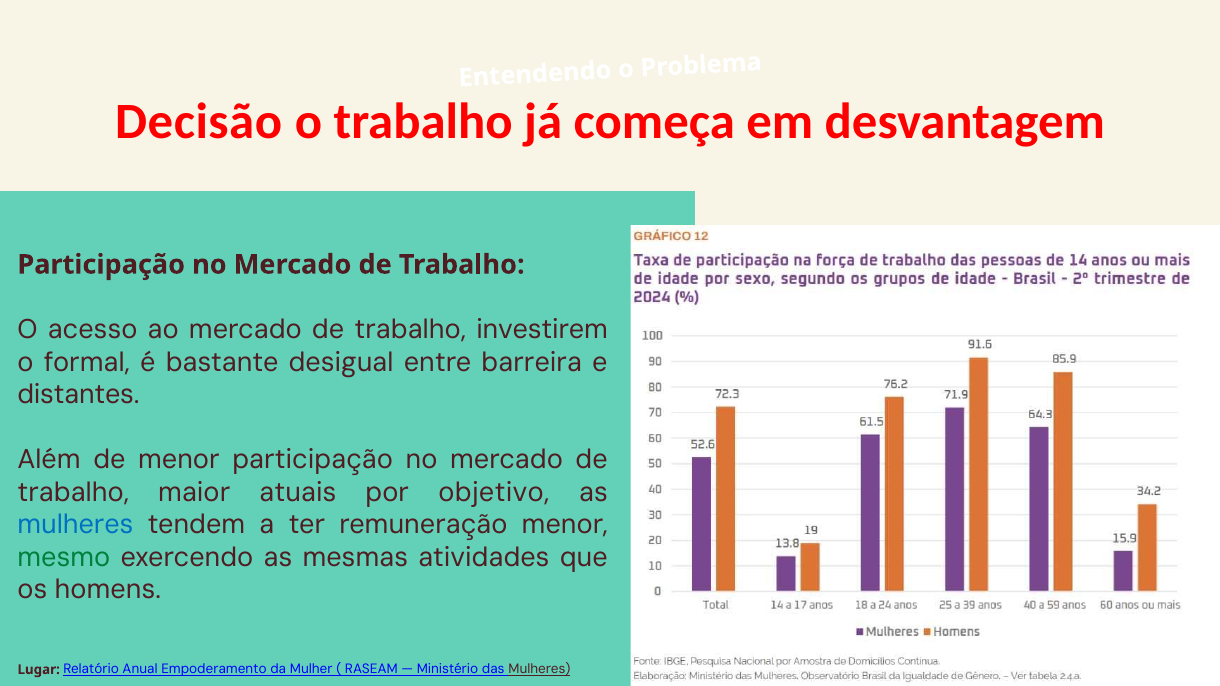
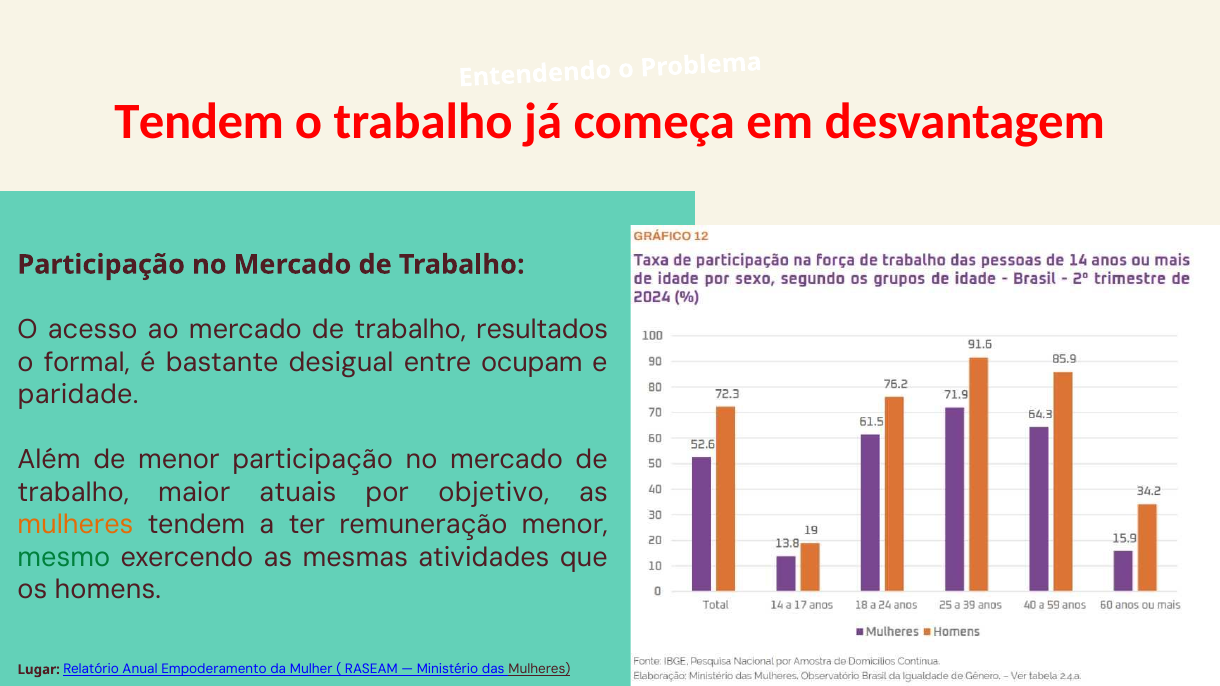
Decisão at (199, 122): Decisão -> Tendem
investirem: investirem -> resultados
barreira: barreira -> ocupam
distantes: distantes -> paridade
mulheres at (75, 525) colour: blue -> orange
